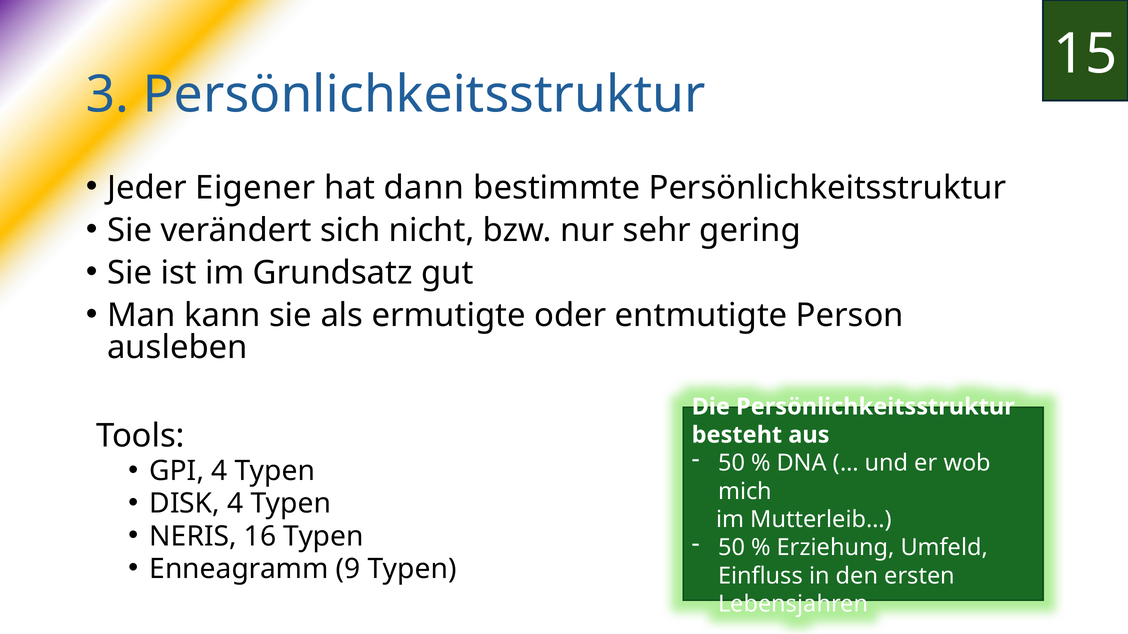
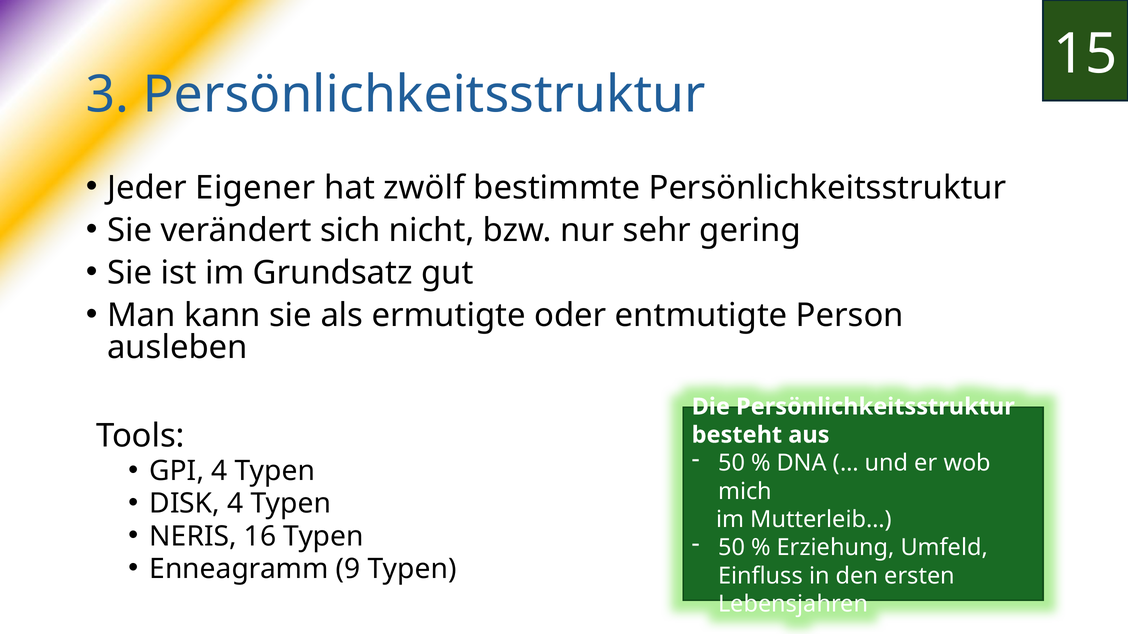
dann: dann -> zwölf
